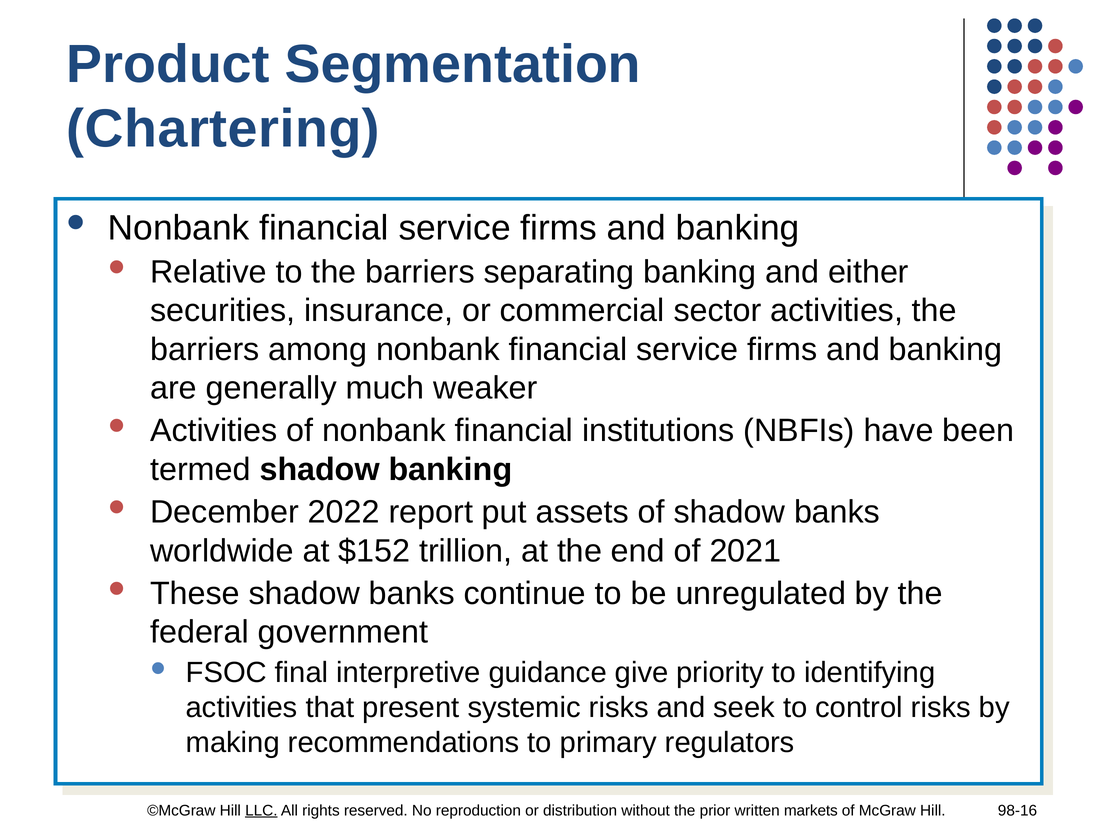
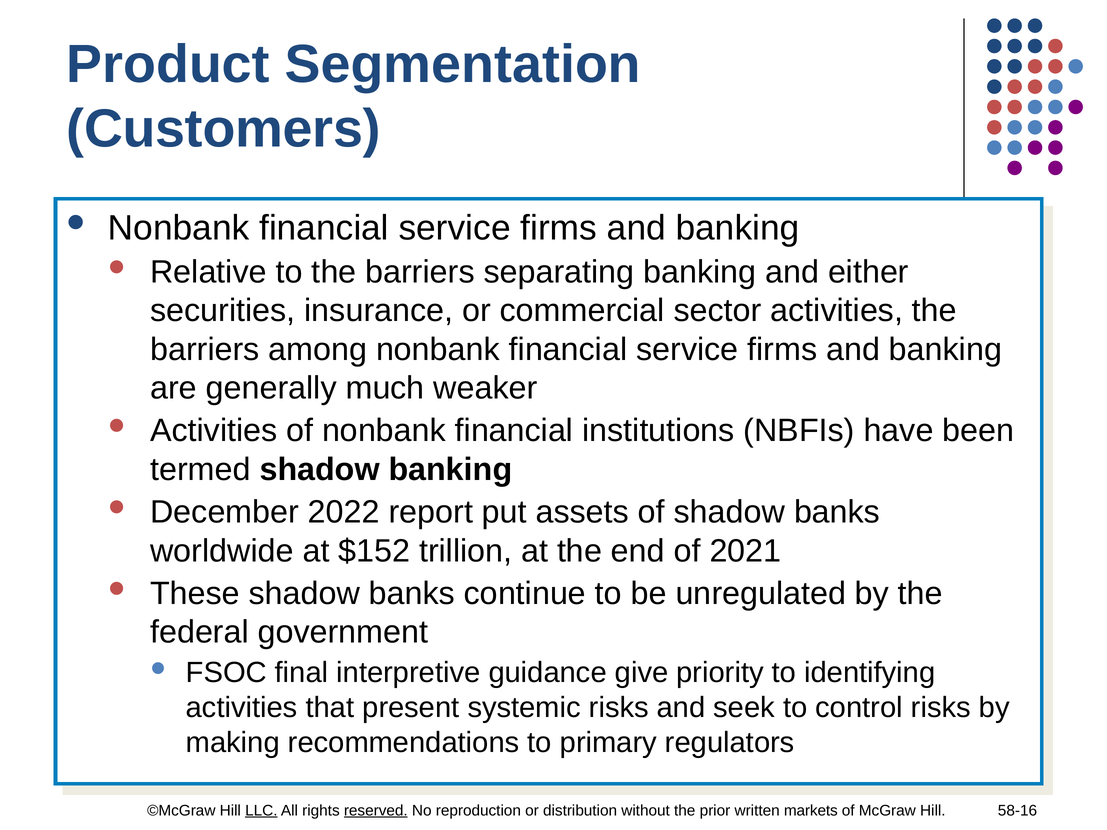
Chartering: Chartering -> Customers
reserved underline: none -> present
98-16: 98-16 -> 58-16
